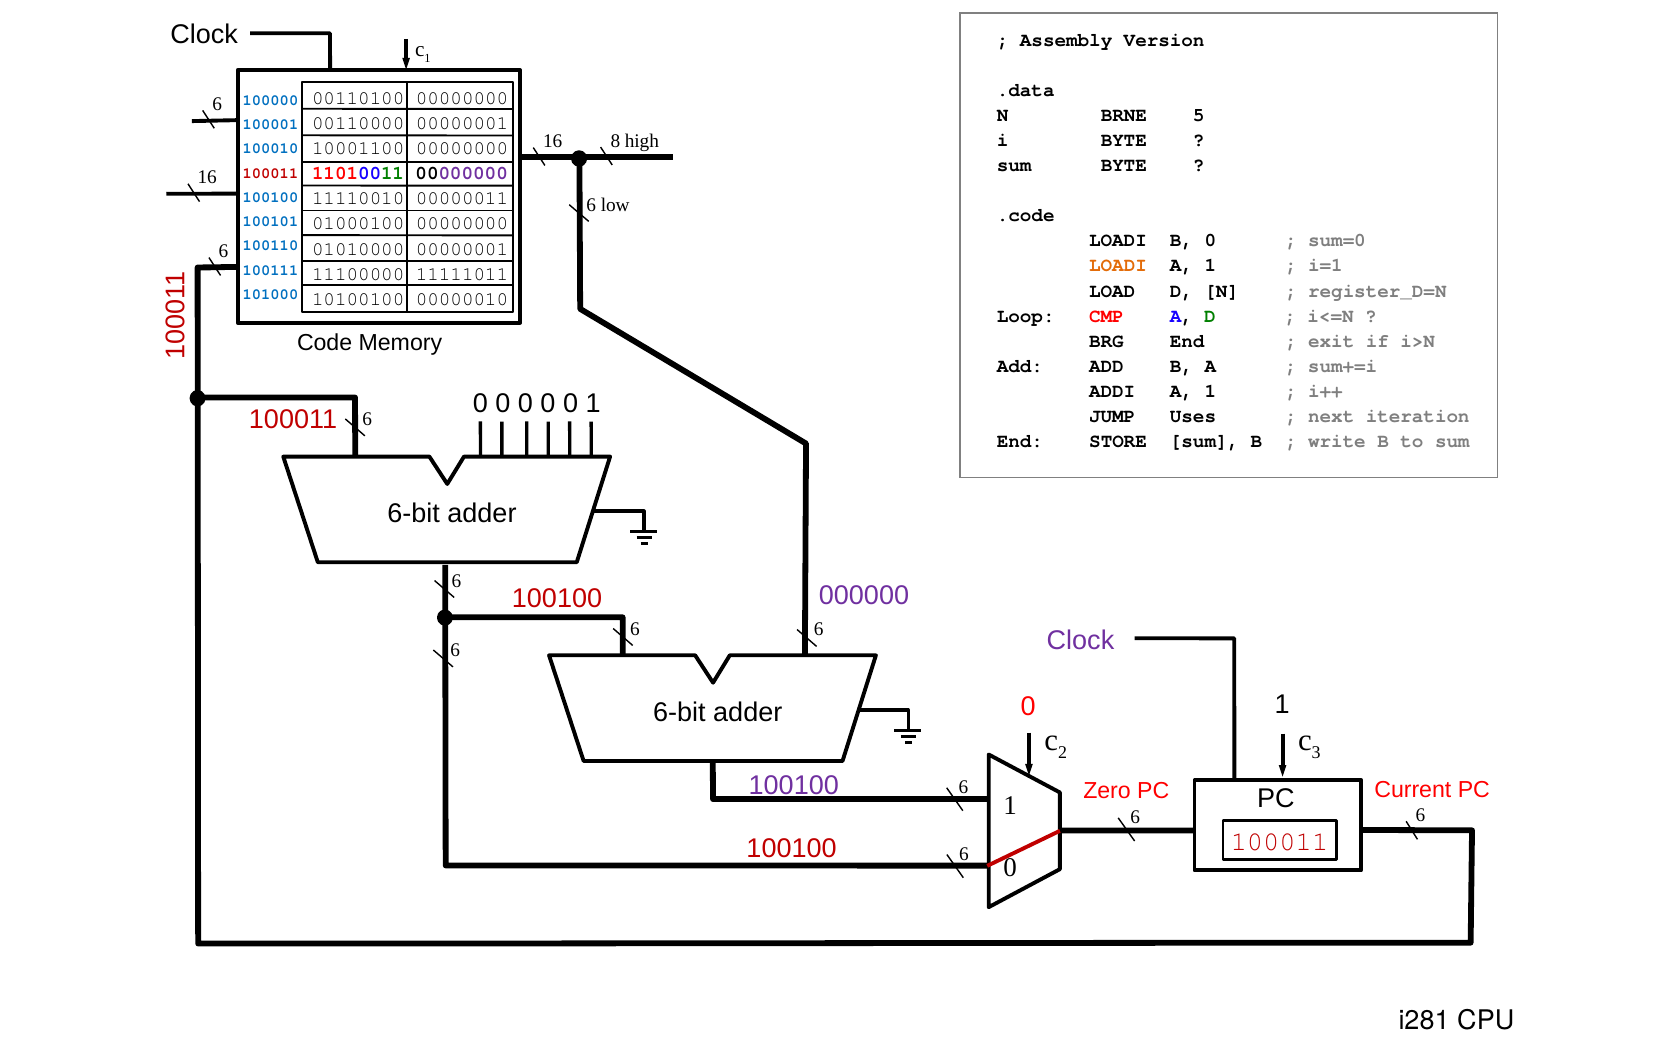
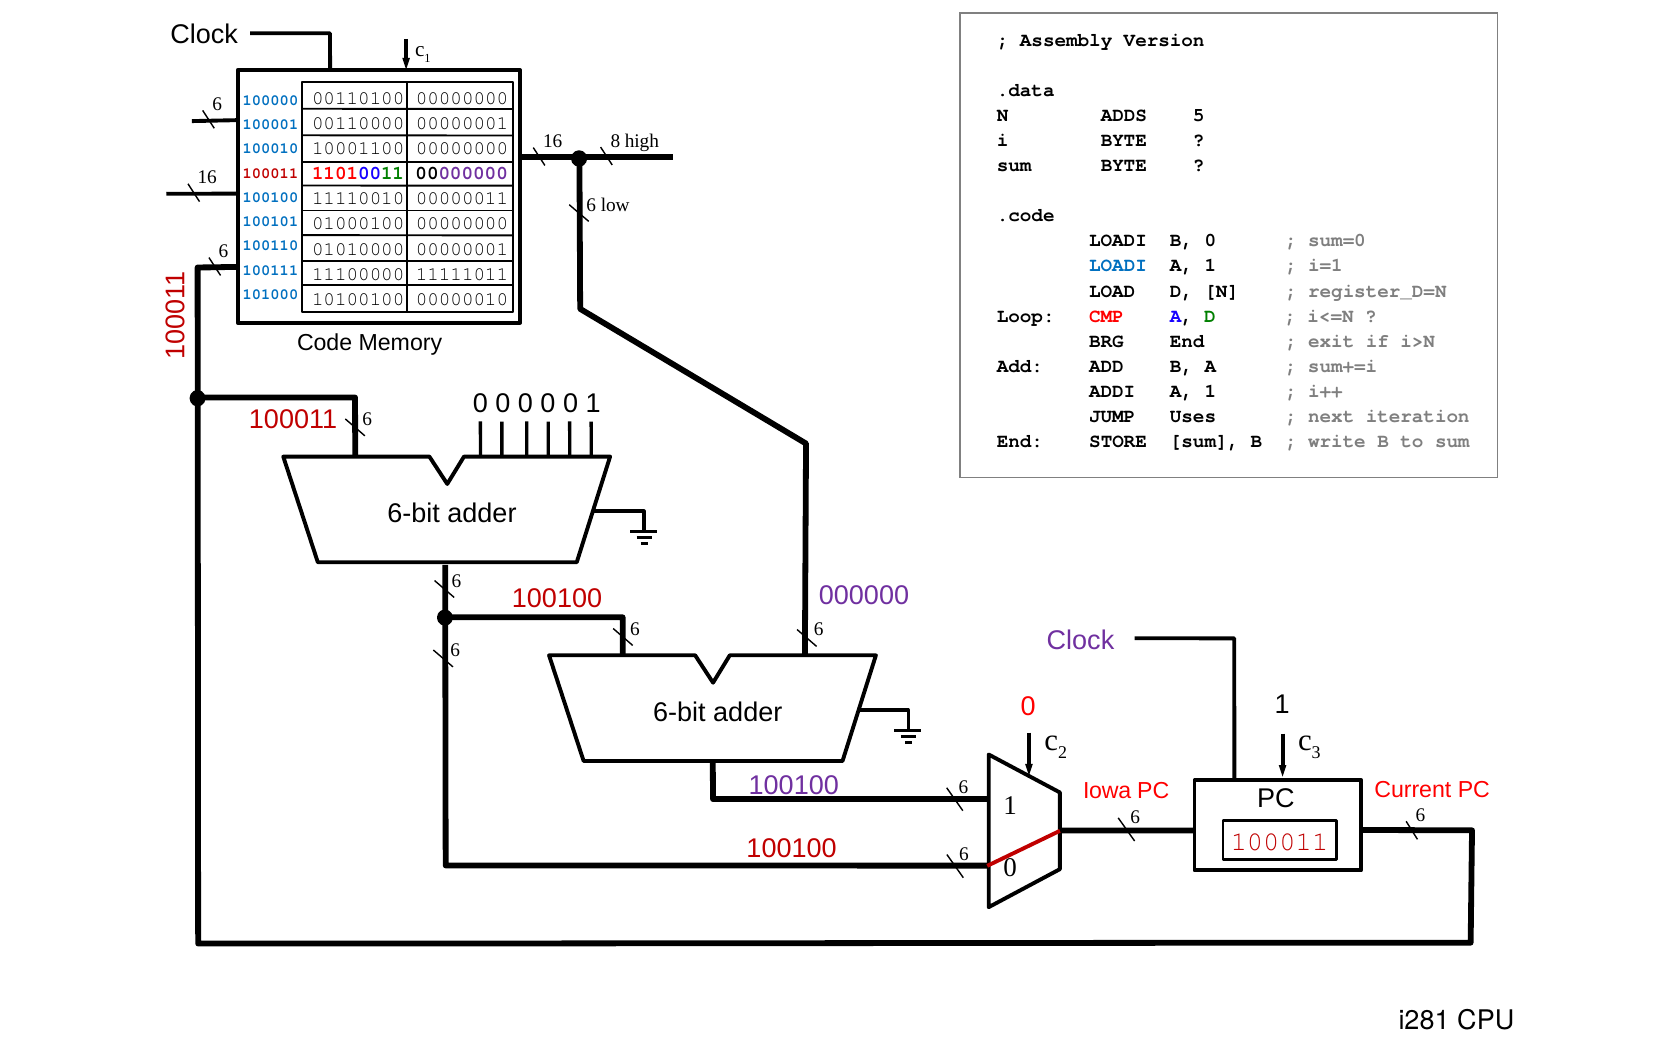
BRNE: BRNE -> ADDS
LOADI at (1118, 266) colour: orange -> blue
Zero: Zero -> Iowa
